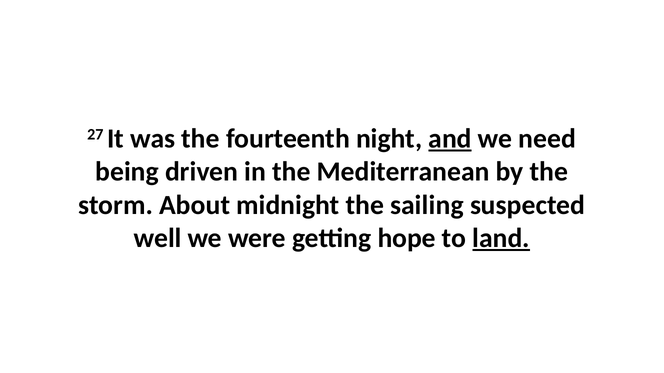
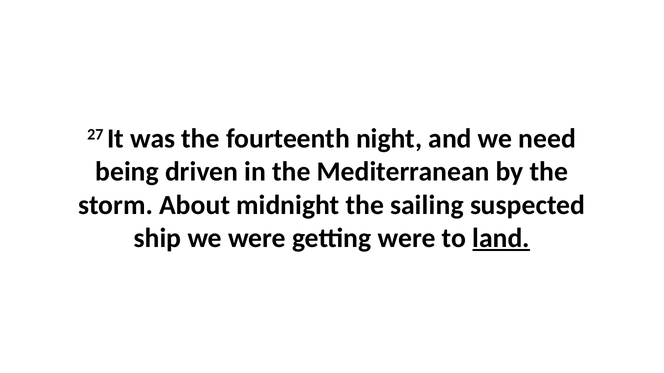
and underline: present -> none
well: well -> ship
getting hope: hope -> were
